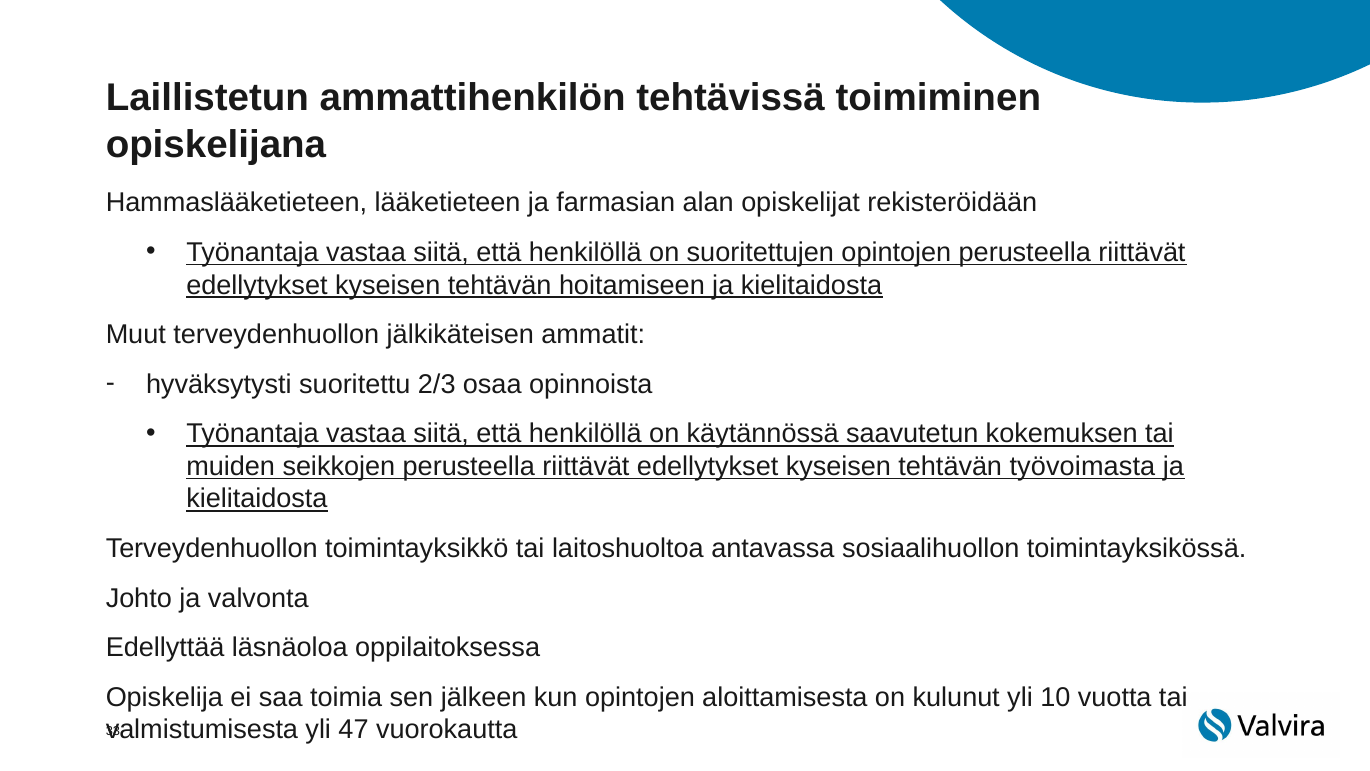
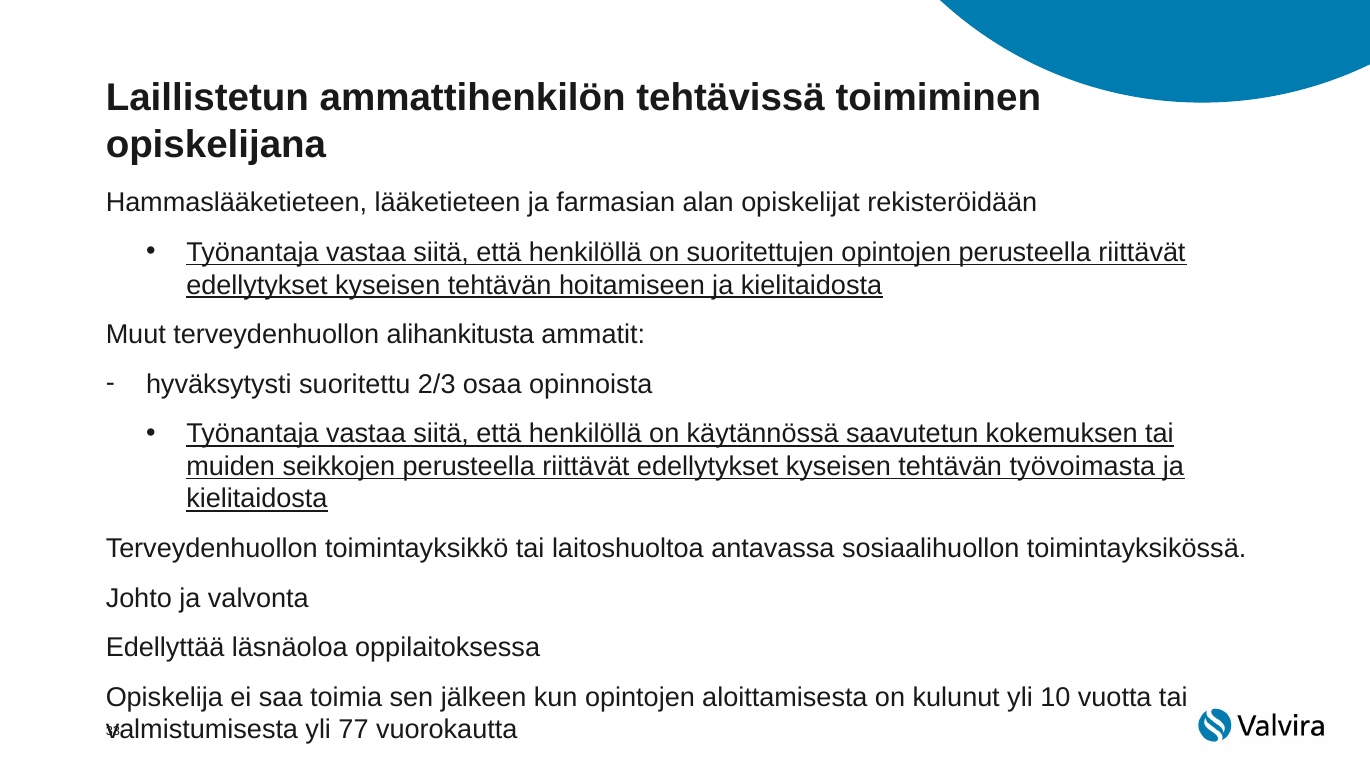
jälkikäteisen: jälkikäteisen -> alihankitusta
47: 47 -> 77
